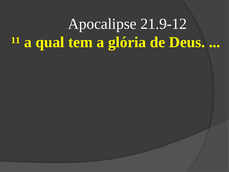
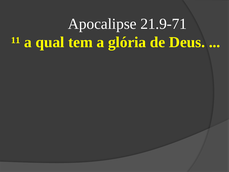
21.9-12: 21.9-12 -> 21.9-71
